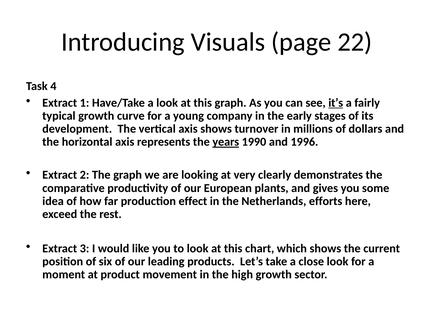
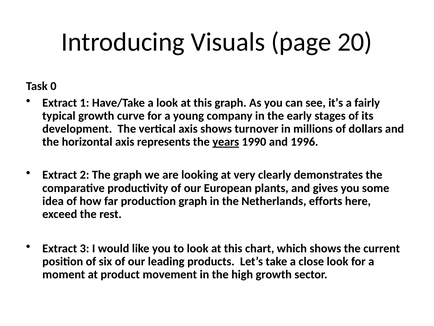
22: 22 -> 20
4: 4 -> 0
it’s underline: present -> none
production effect: effect -> graph
